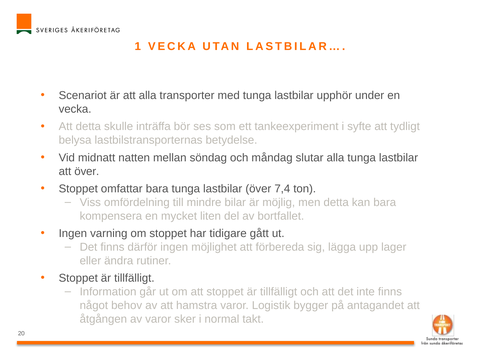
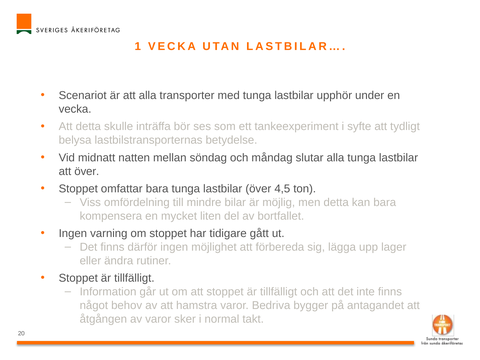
7,4: 7,4 -> 4,5
Logistik: Logistik -> Bedriva
